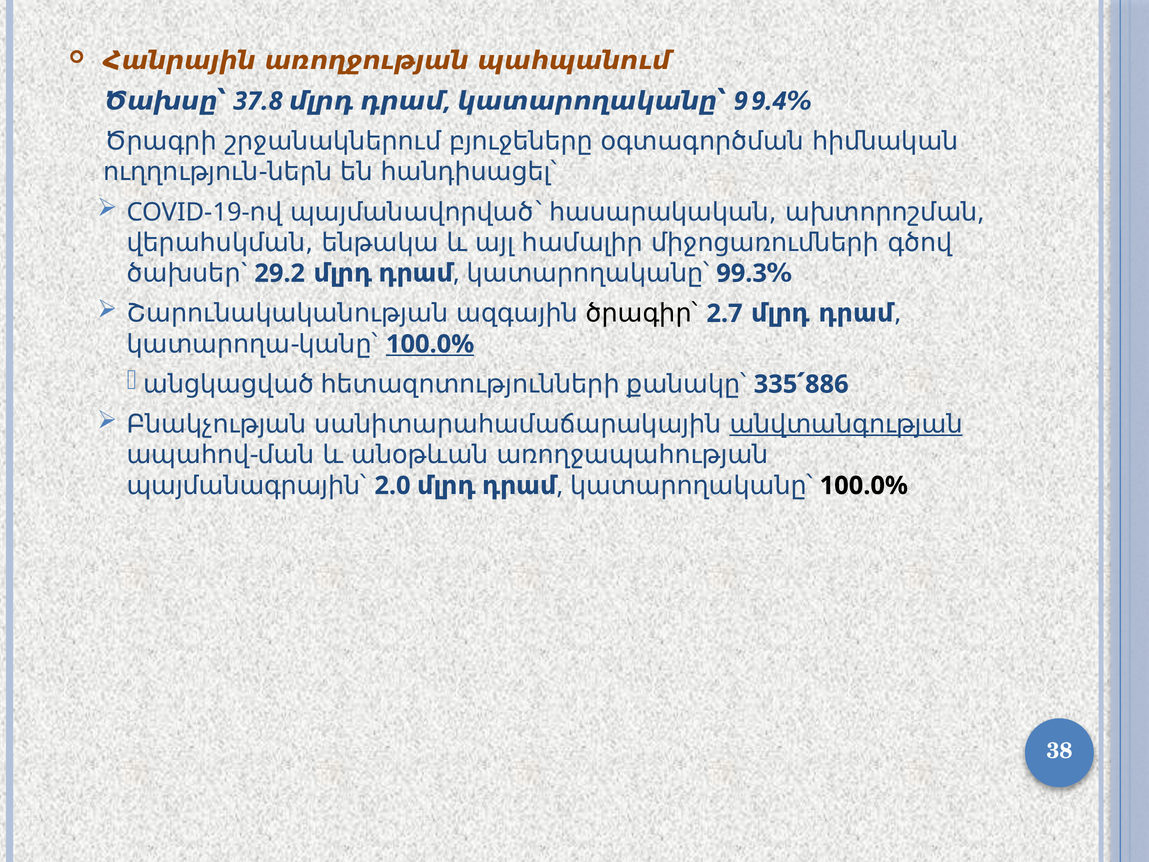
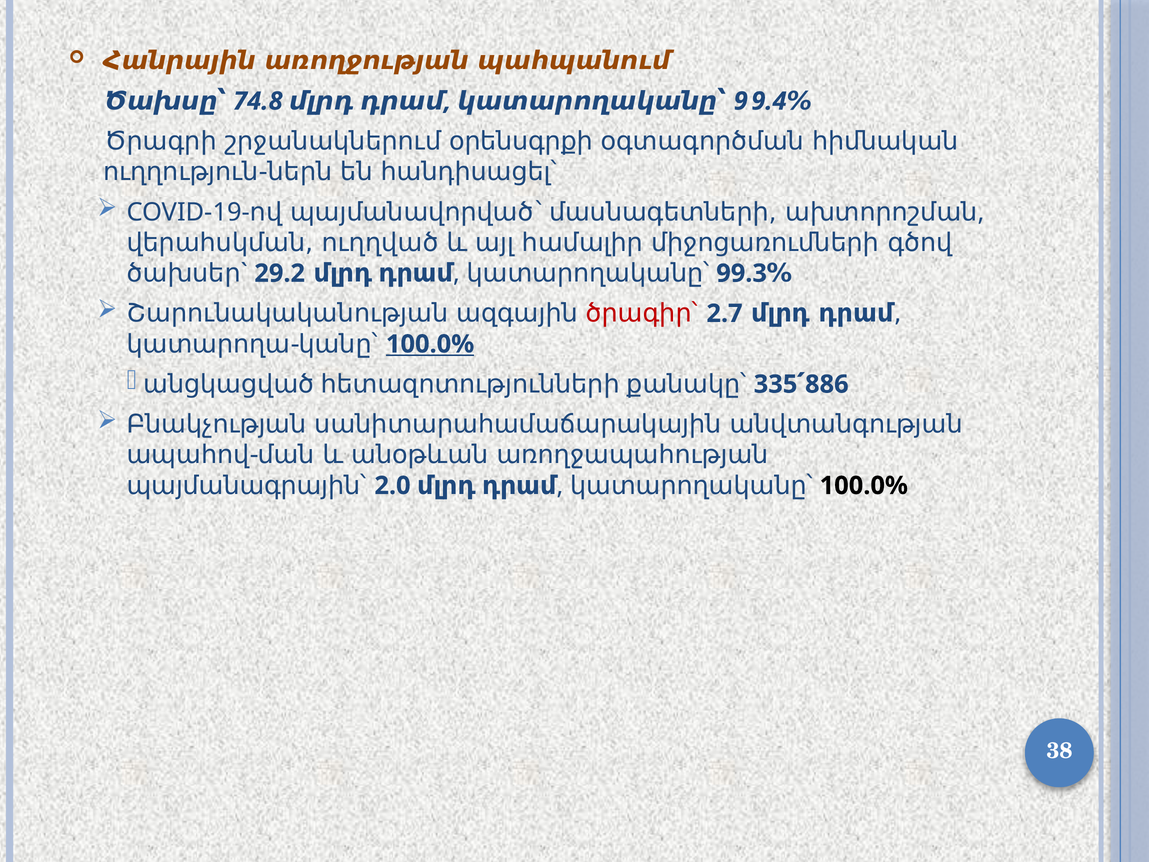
37.8: 37.8 -> 74.8
բյուջեները: բյուջեները -> օրենսգրքի
հասարակական: հասարակական -> մասնագետների
ենթակա: ենթակա -> ուղղված
ծրագիր՝ colour: black -> red
անվտանգության underline: present -> none
